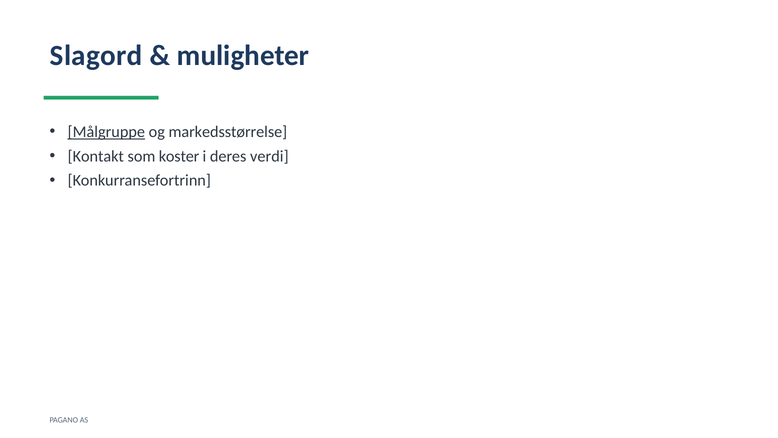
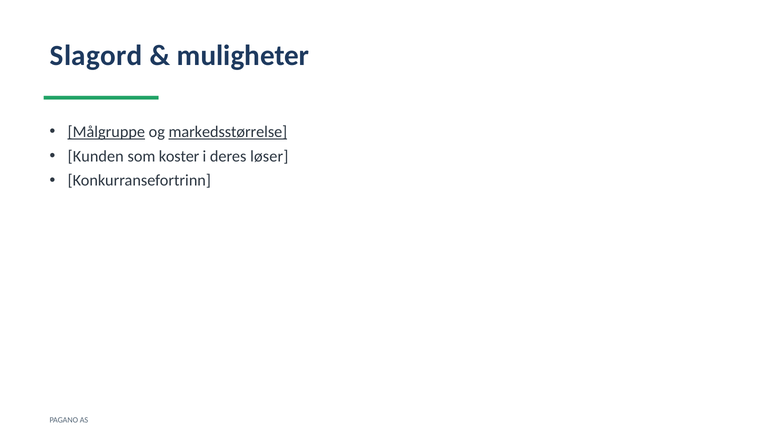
markedsstørrelse underline: none -> present
Kontakt: Kontakt -> Kunden
verdi: verdi -> løser
